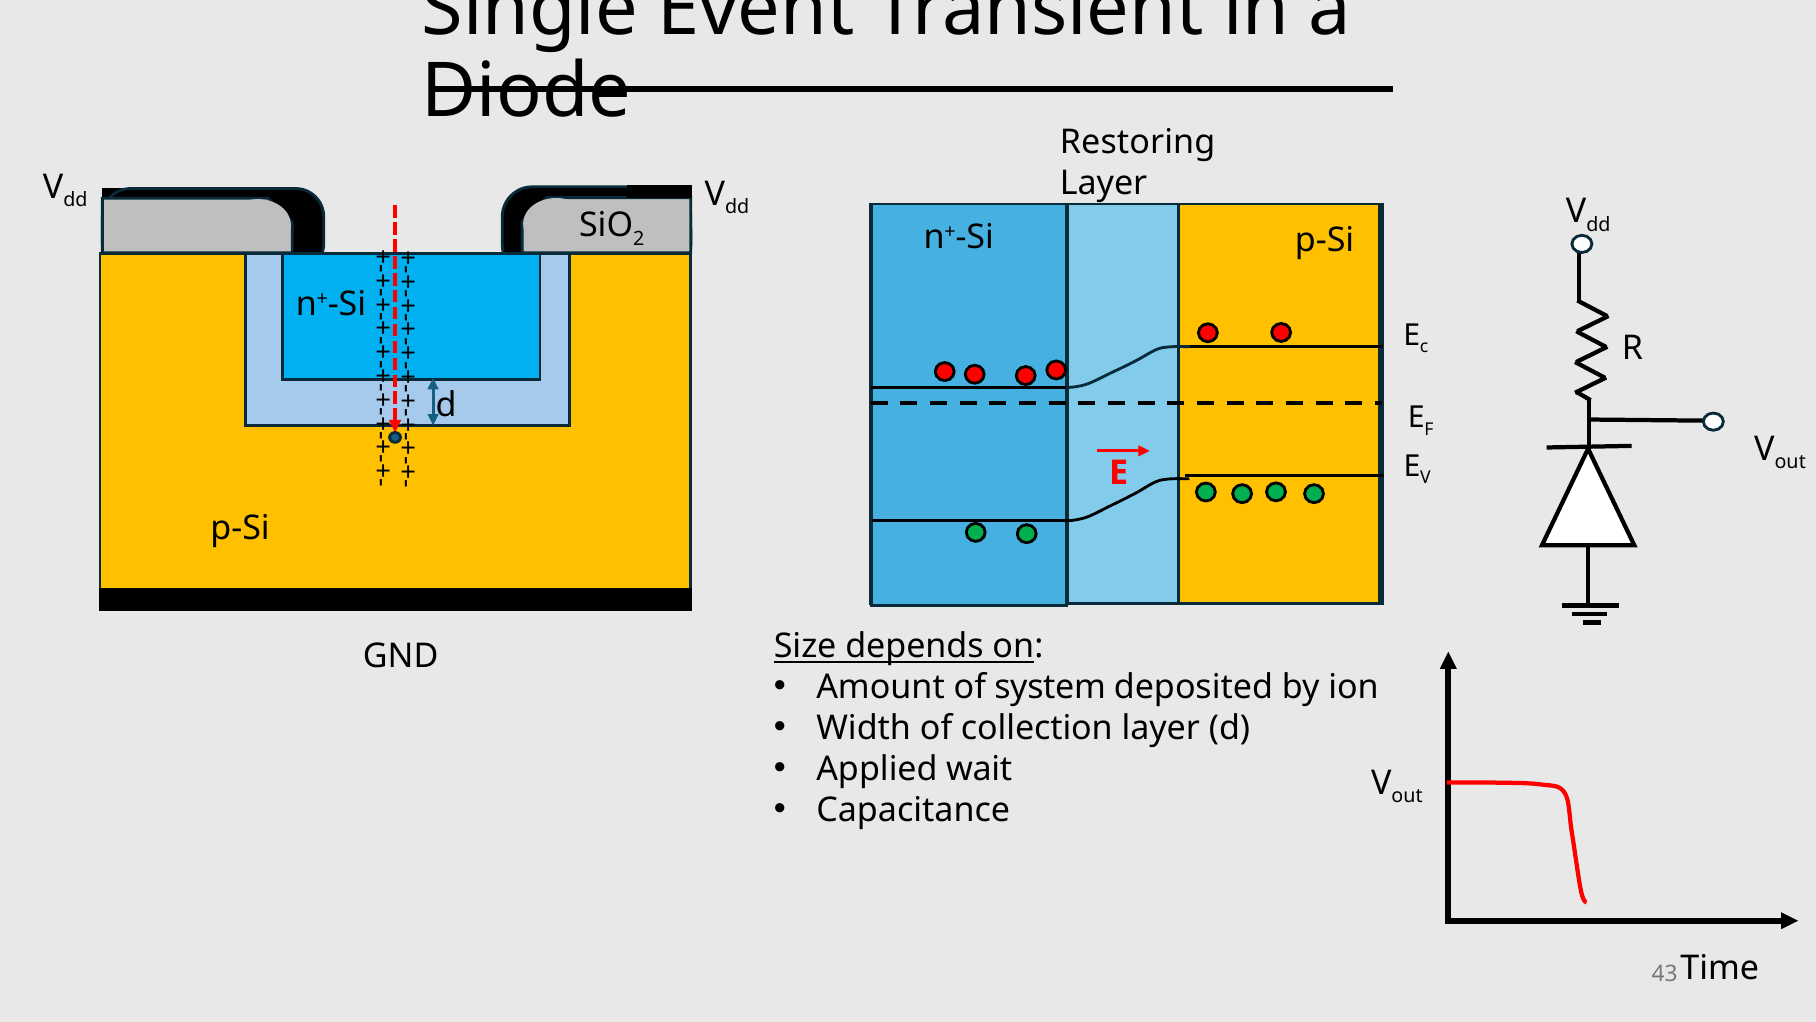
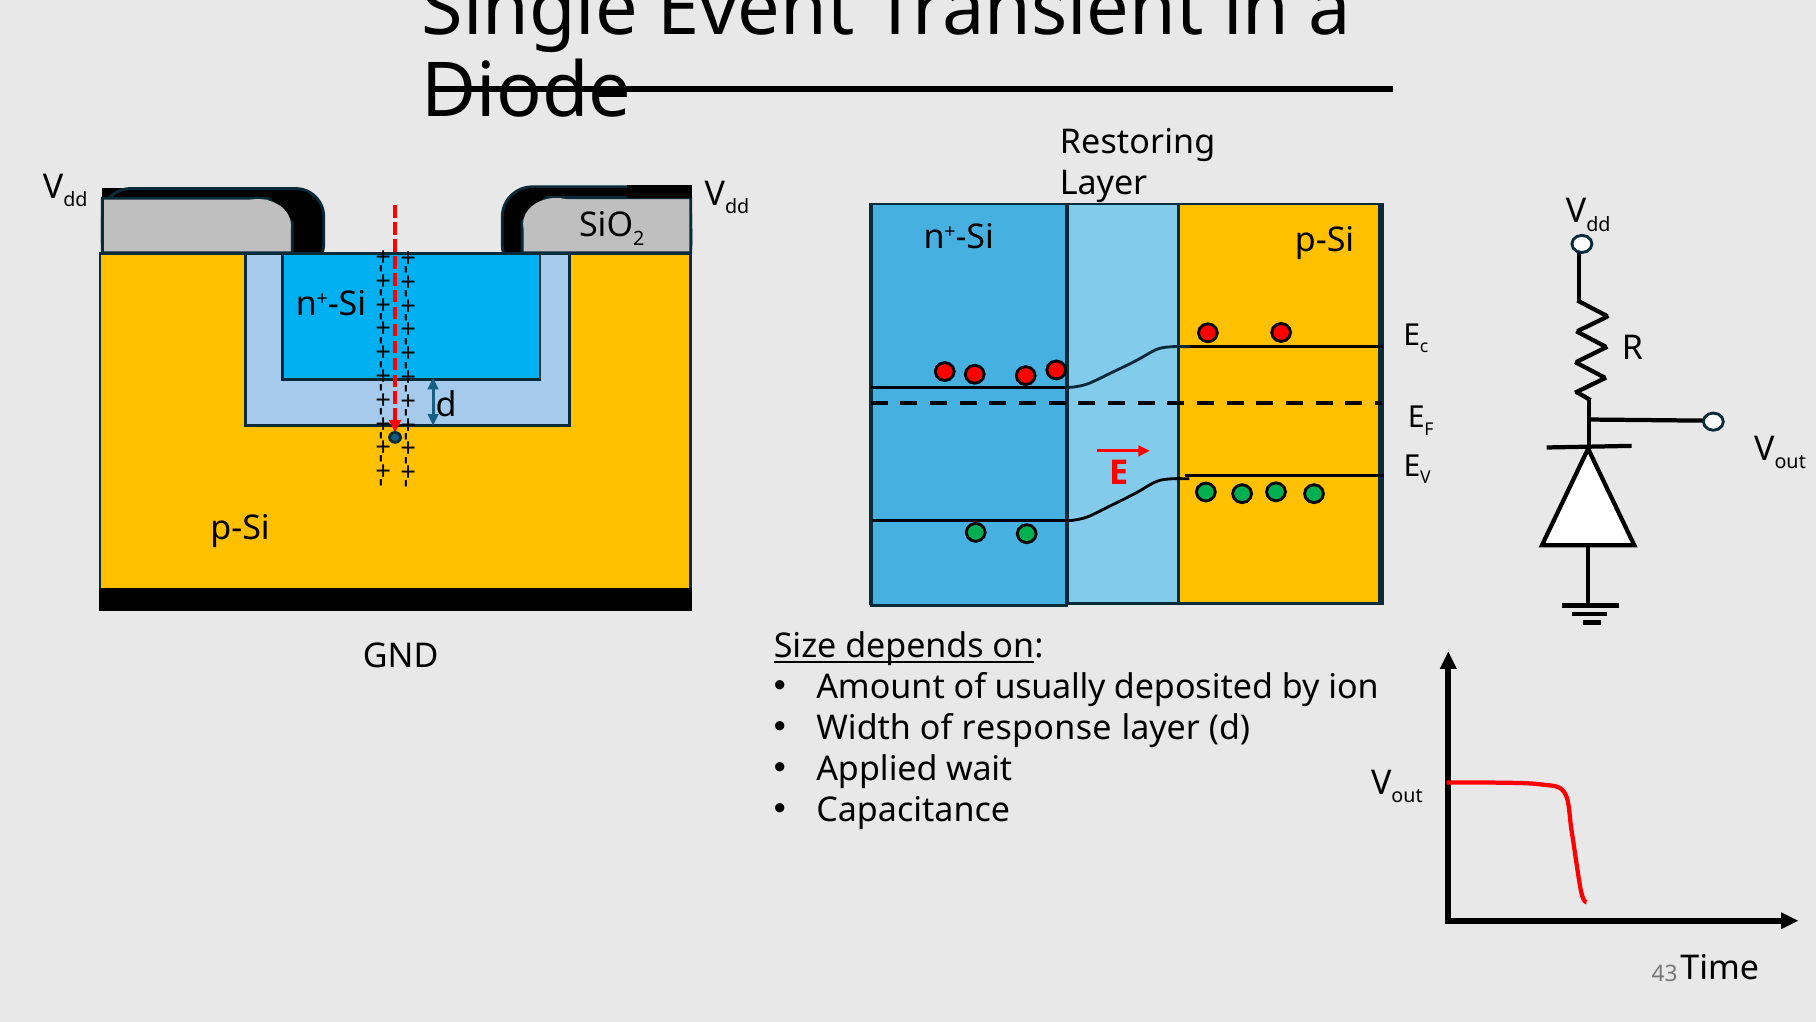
system: system -> usually
collection: collection -> response
